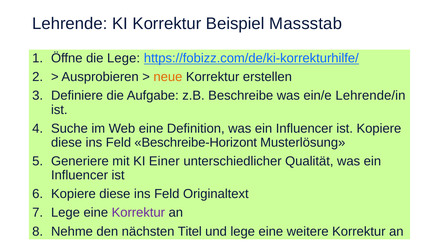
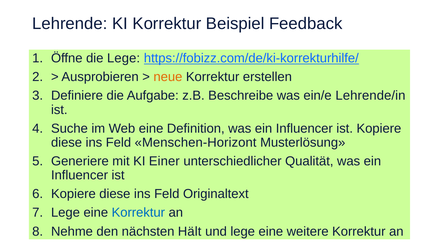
Massstab: Massstab -> Feedback
Beschreibe-Horizont: Beschreibe-Horizont -> Menschen-Horizont
Korrektur at (138, 213) colour: purple -> blue
Titel: Titel -> Hält
